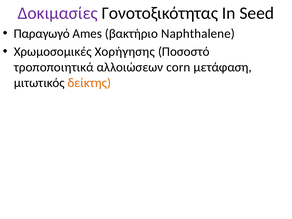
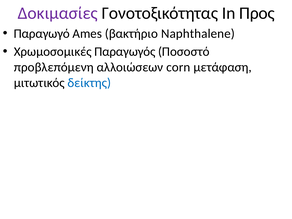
Seed: Seed -> Προς
Χορήγησης: Χορήγησης -> Παραγωγός
τροποποιητικά: τροποποιητικά -> προβλεπόμενη
δείκτης colour: orange -> blue
